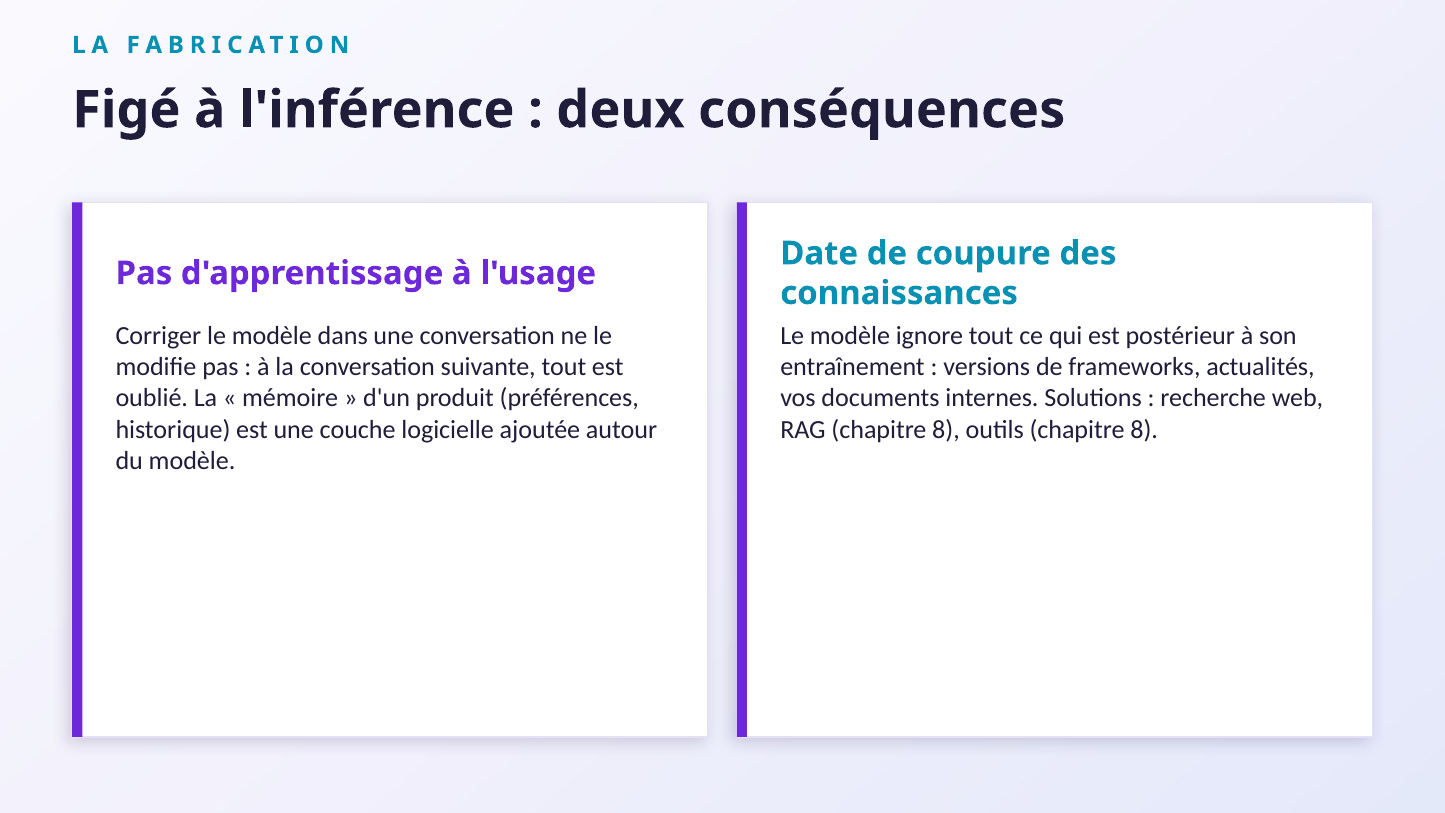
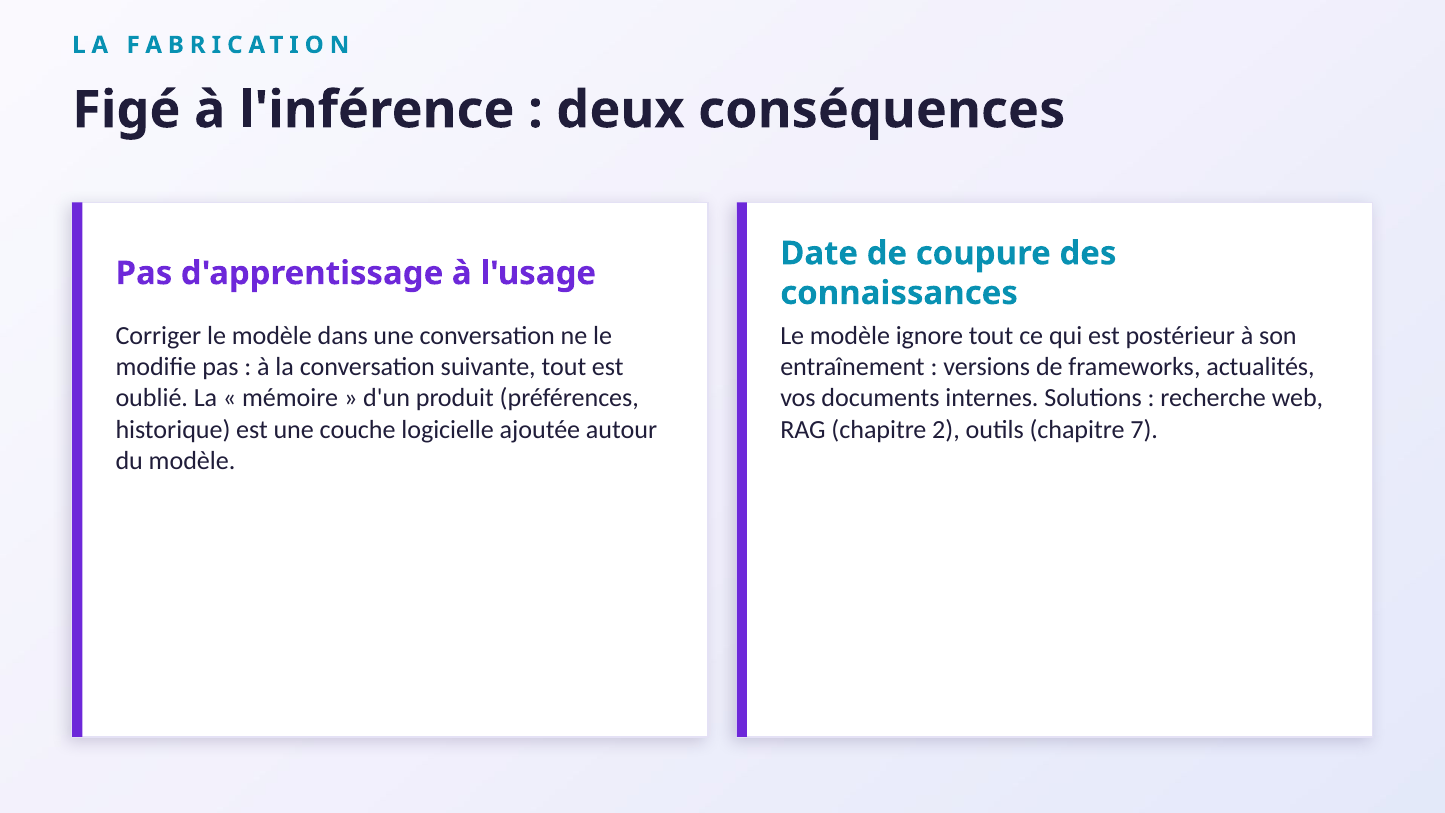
RAG chapitre 8: 8 -> 2
outils chapitre 8: 8 -> 7
